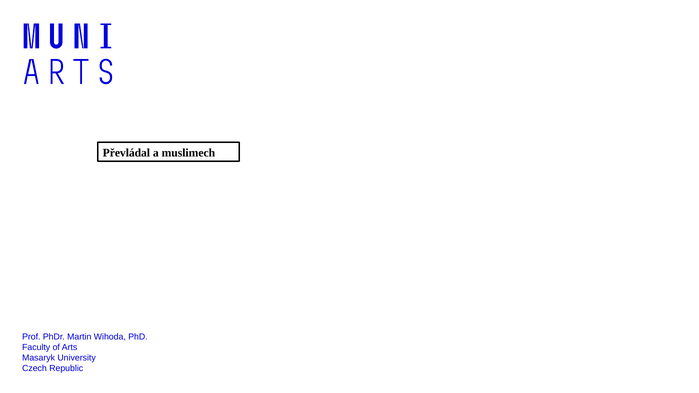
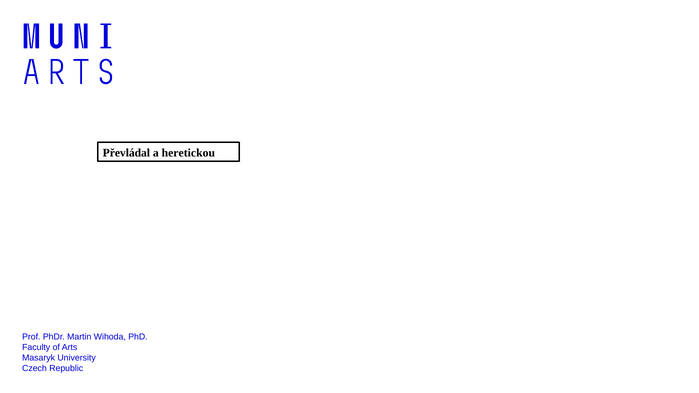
muslimech: muslimech -> heretickou
